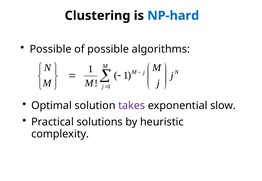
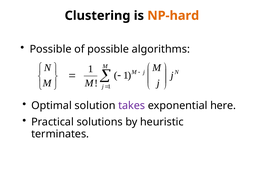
NP-hard colour: blue -> orange
slow: slow -> here
complexity: complexity -> terminates
